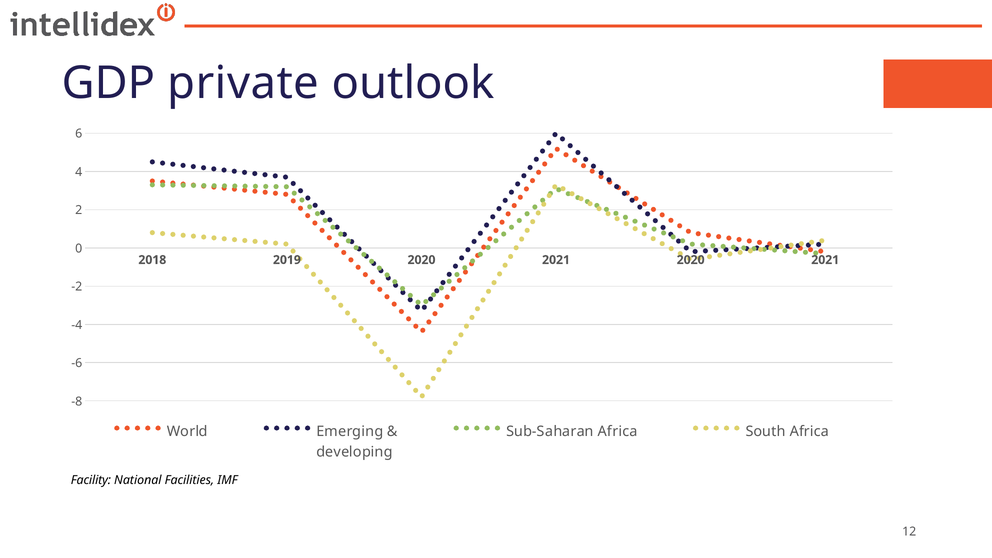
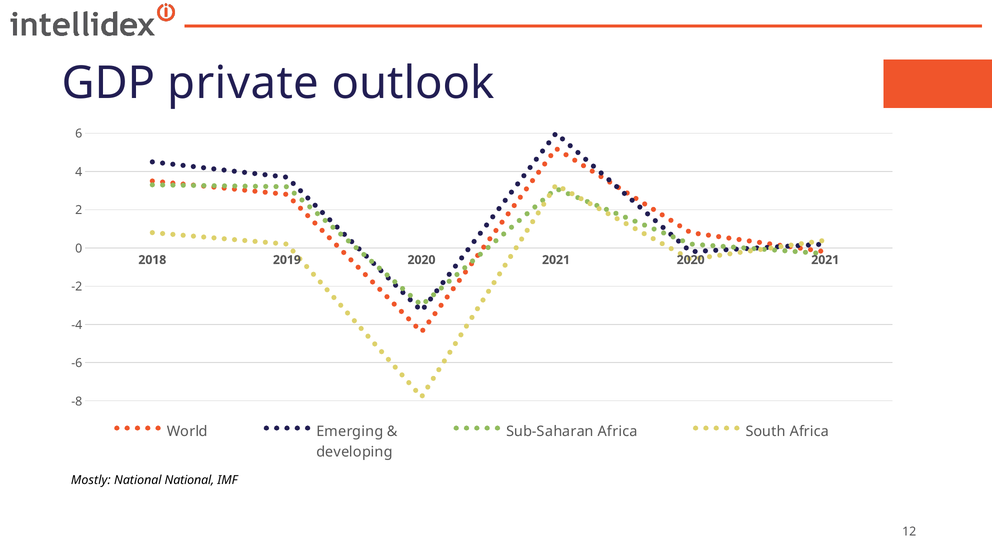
Facility: Facility -> Mostly
National Facilities: Facilities -> National
